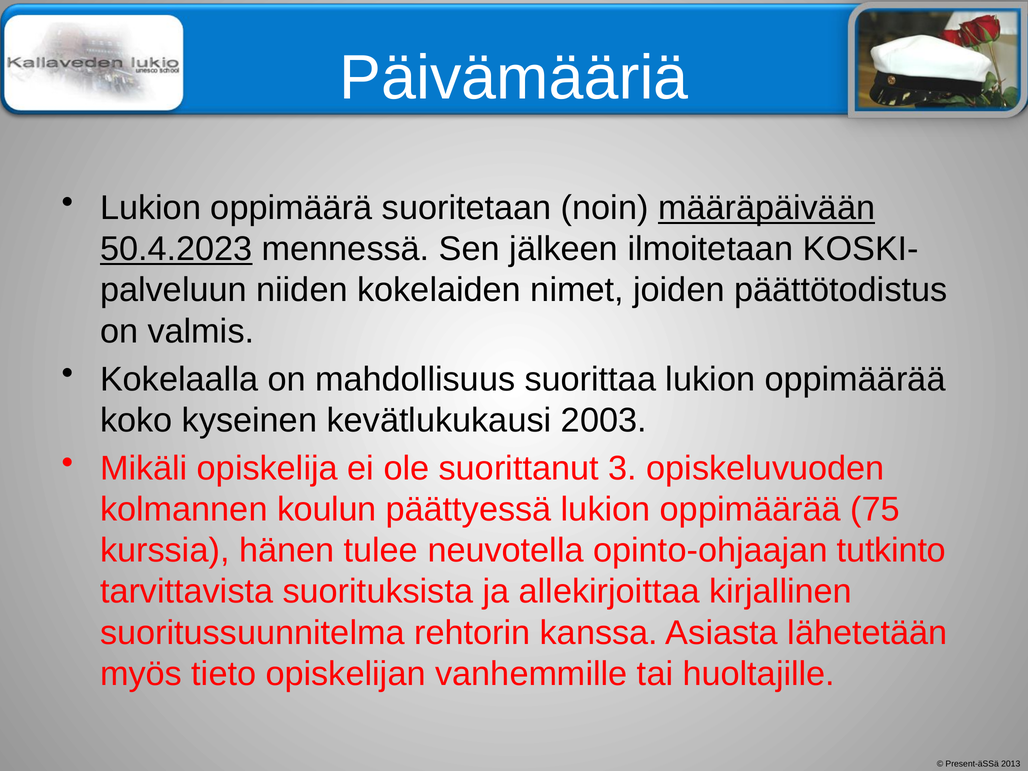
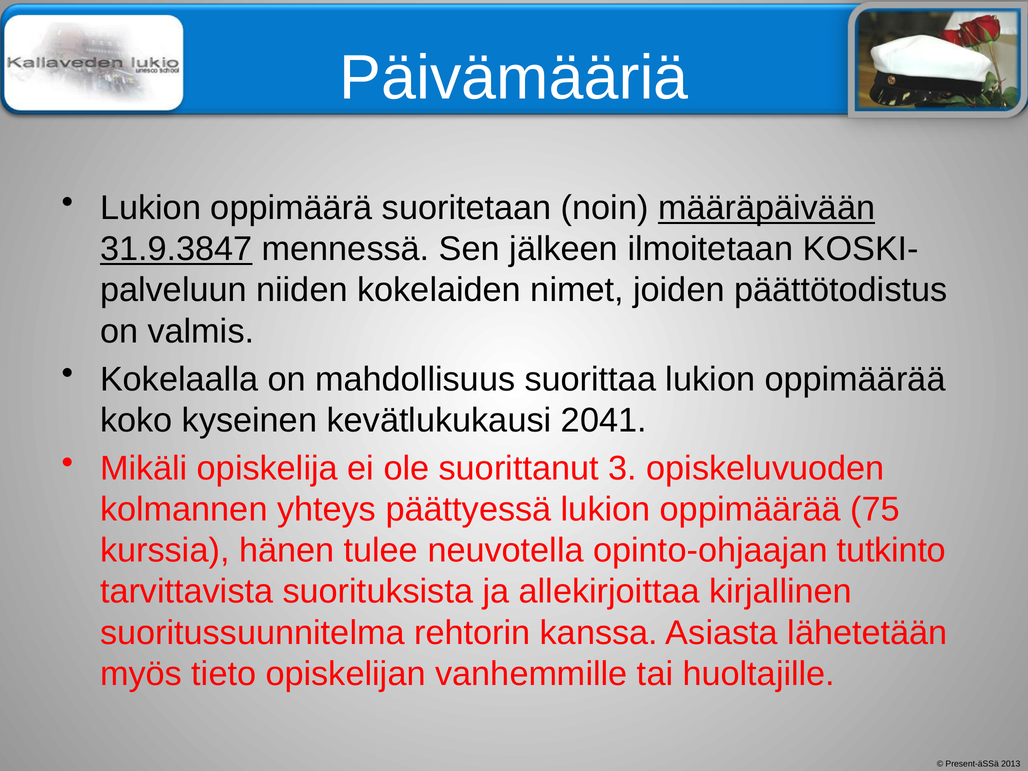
50.4.2023: 50.4.2023 -> 31.9.3847
2003: 2003 -> 2041
koulun: koulun -> yhteys
